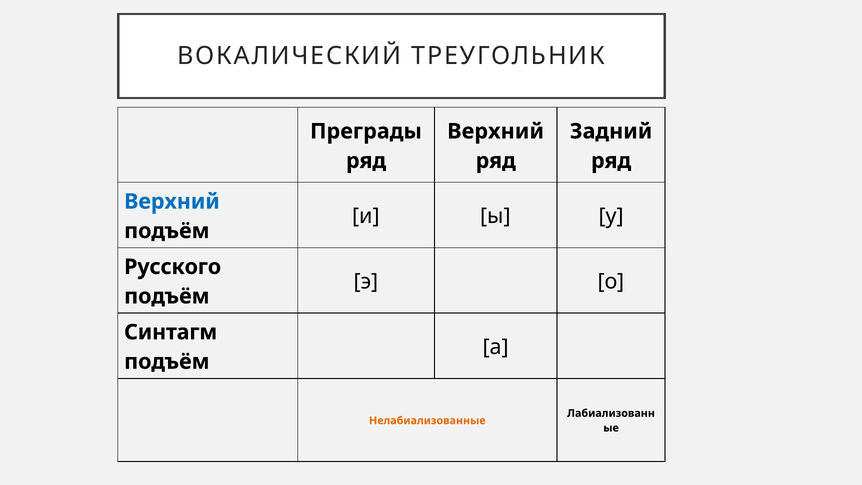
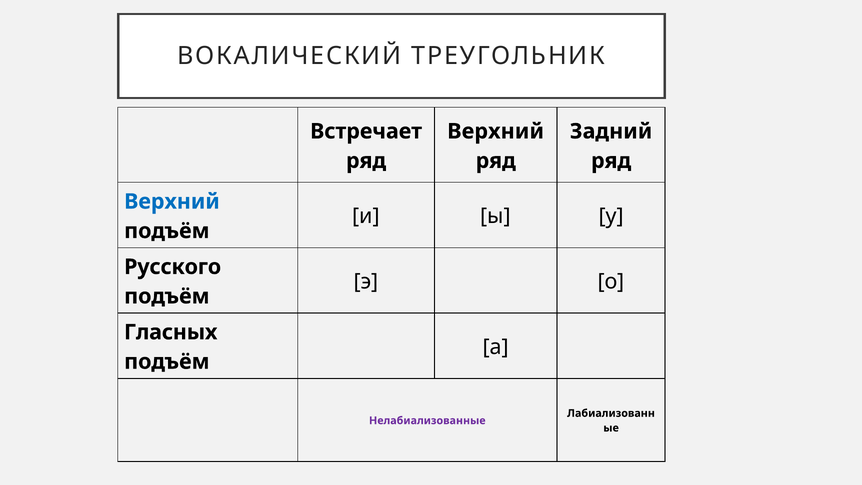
Преграды: Преграды -> Встречает
Синтагм: Синтагм -> Гласных
Нелабиализованные colour: orange -> purple
